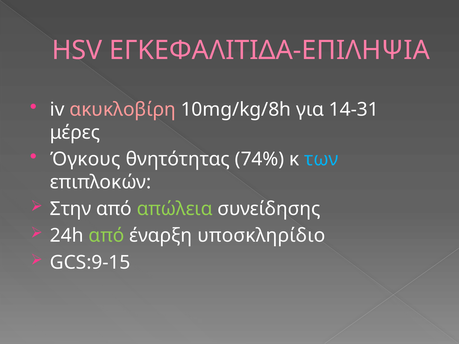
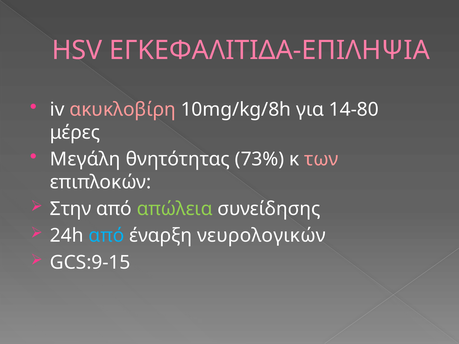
14-31: 14-31 -> 14-80
Όγκους: Όγκους -> Μεγάλη
74%: 74% -> 73%
των colour: light blue -> pink
από at (106, 236) colour: light green -> light blue
υποσκληρίδιο: υποσκληρίδιο -> νευρολογικών
